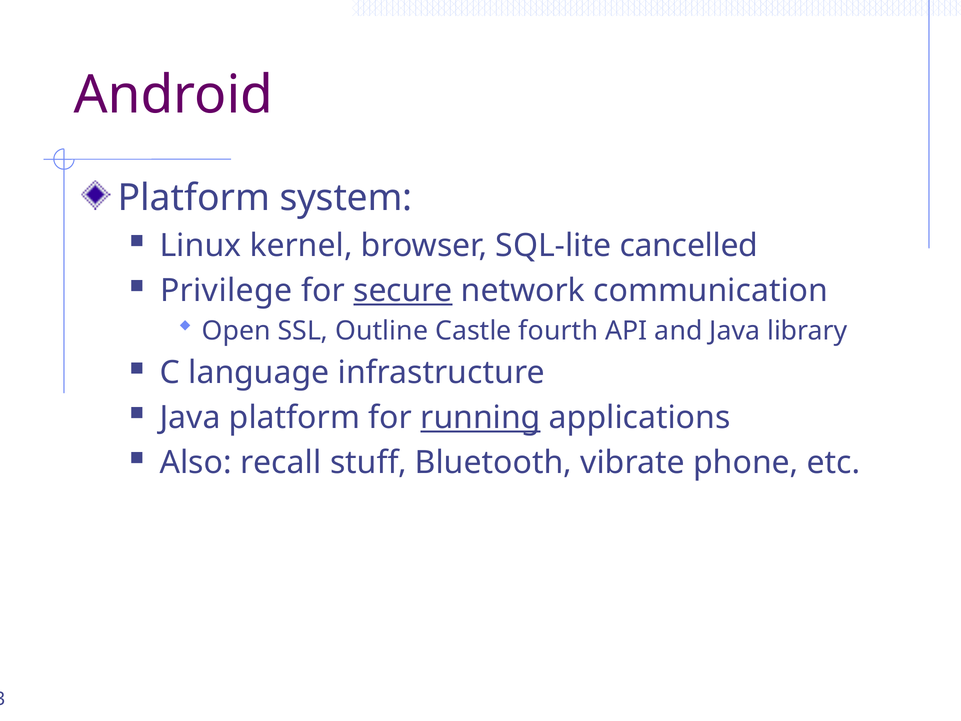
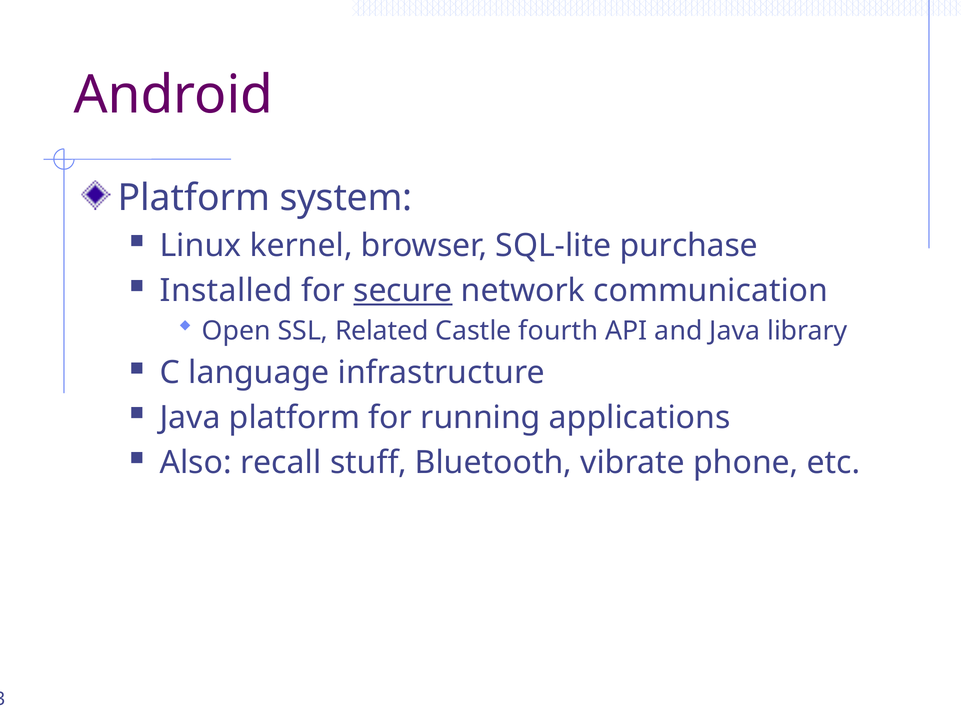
cancelled: cancelled -> purchase
Privilege: Privilege -> Installed
Outline: Outline -> Related
running underline: present -> none
